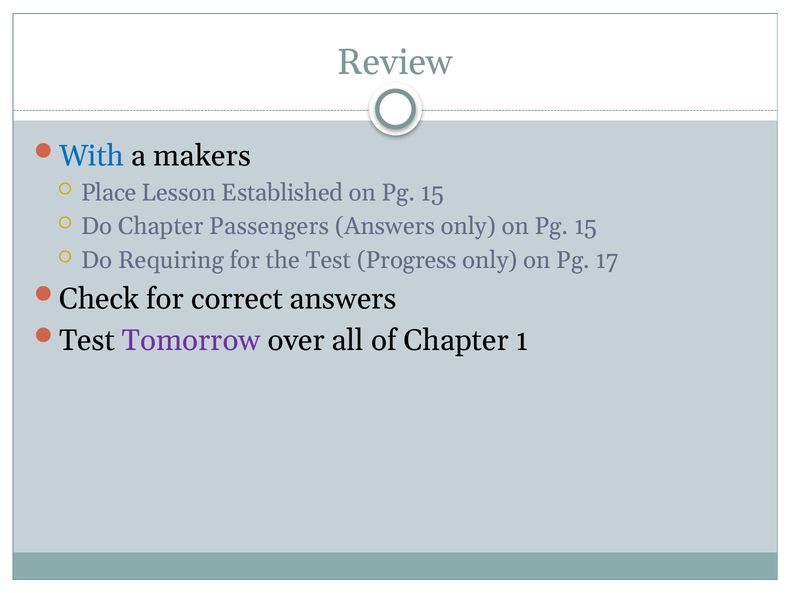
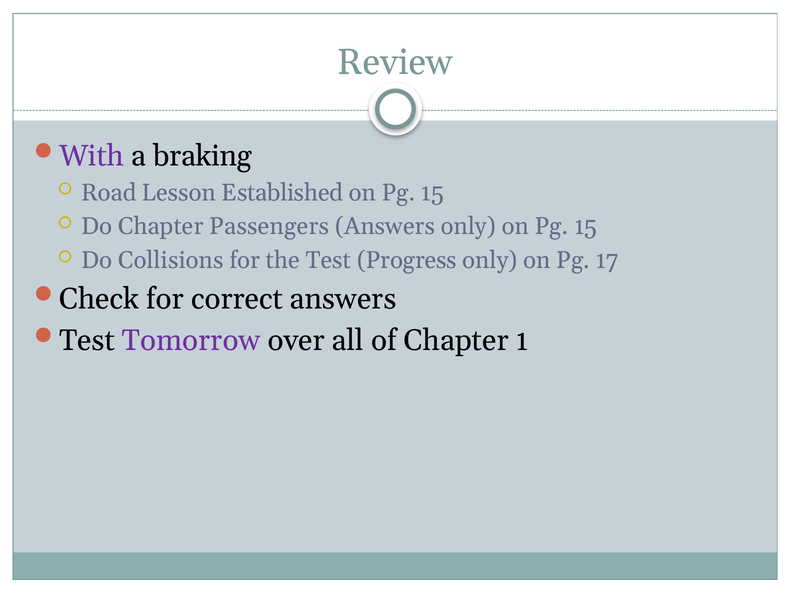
With colour: blue -> purple
makers: makers -> braking
Place: Place -> Road
Requiring: Requiring -> Collisions
